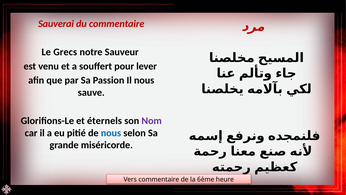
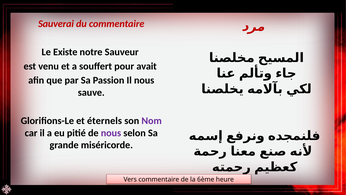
Grecs: Grecs -> Existe
lever: lever -> avait
nous at (111, 133) colour: blue -> purple
